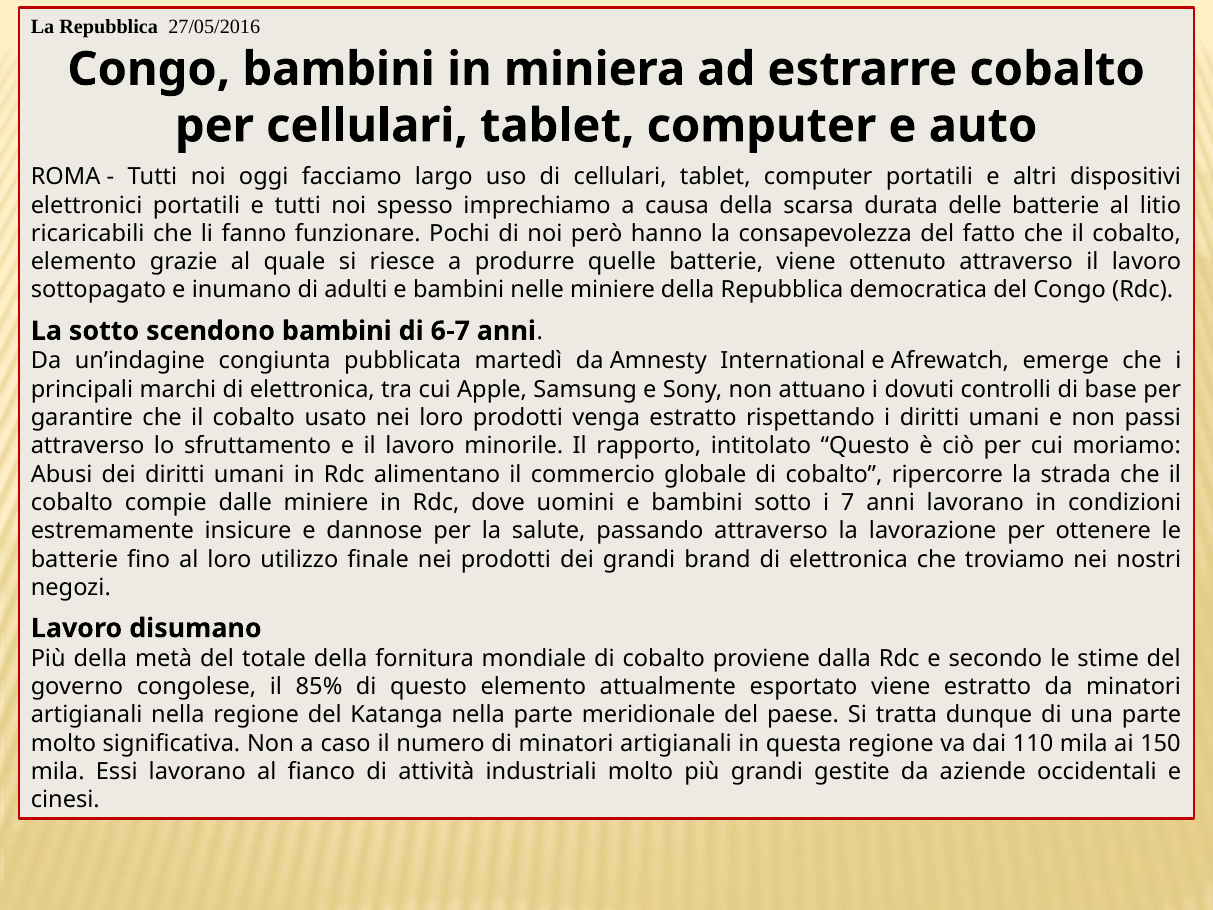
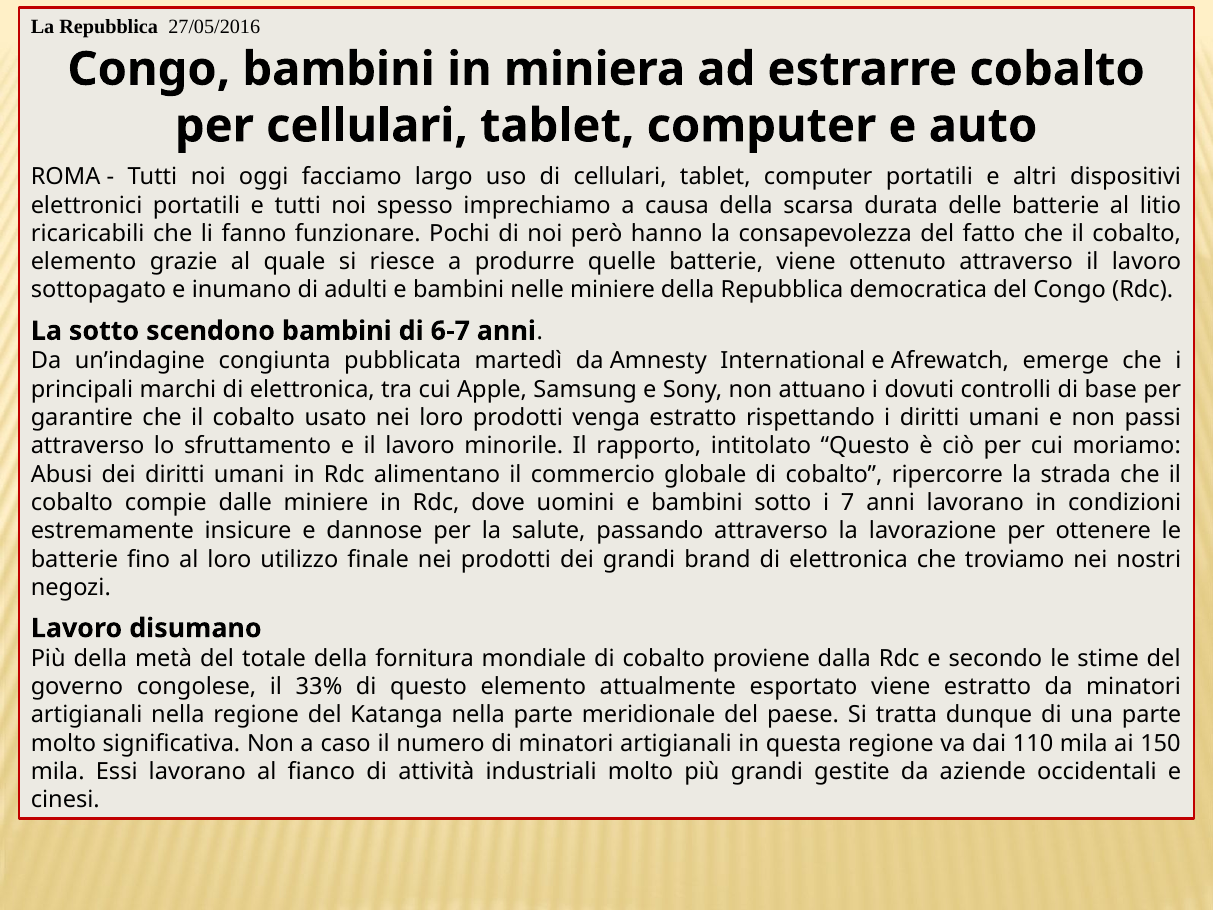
85%: 85% -> 33%
